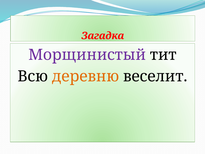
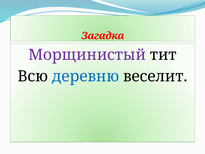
деревню colour: orange -> blue
